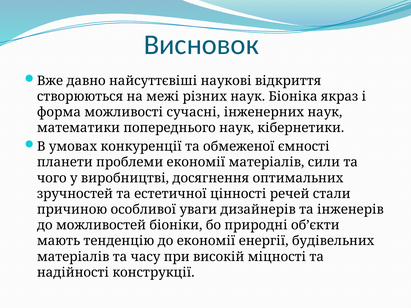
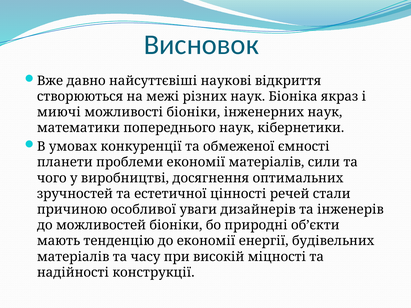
форма: форма -> миючі
можливості сучасні: сучасні -> біоніки
